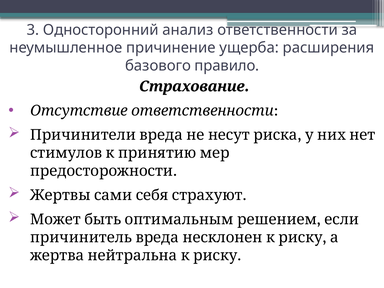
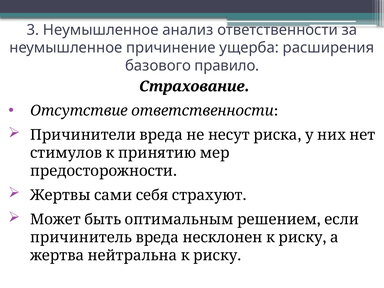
3 Односторонний: Односторонний -> Неумышленное
